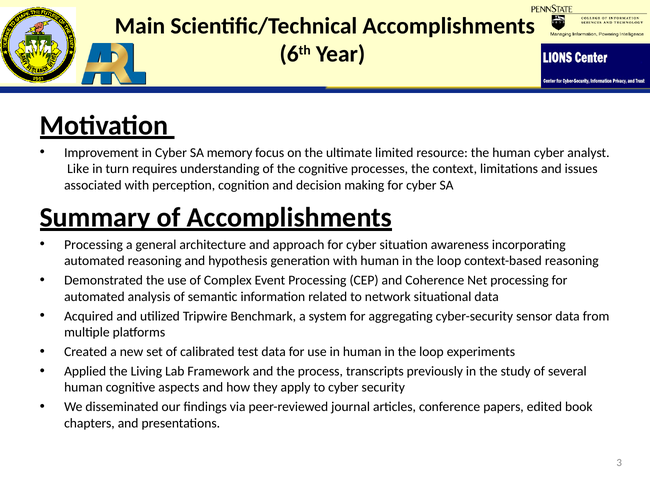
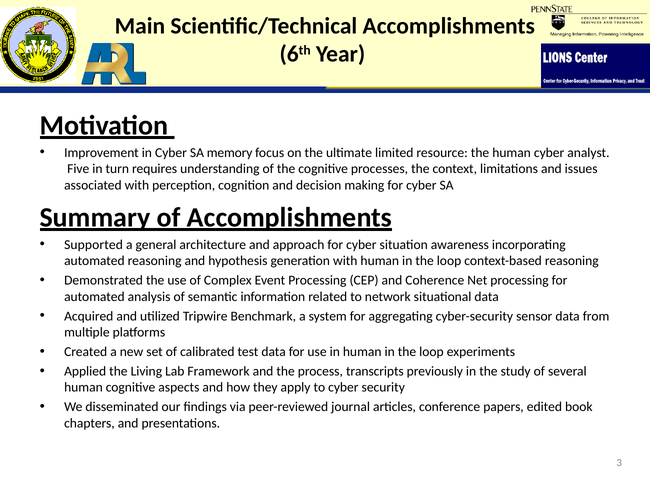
Like: Like -> Five
Processing at (94, 245): Processing -> Supported
